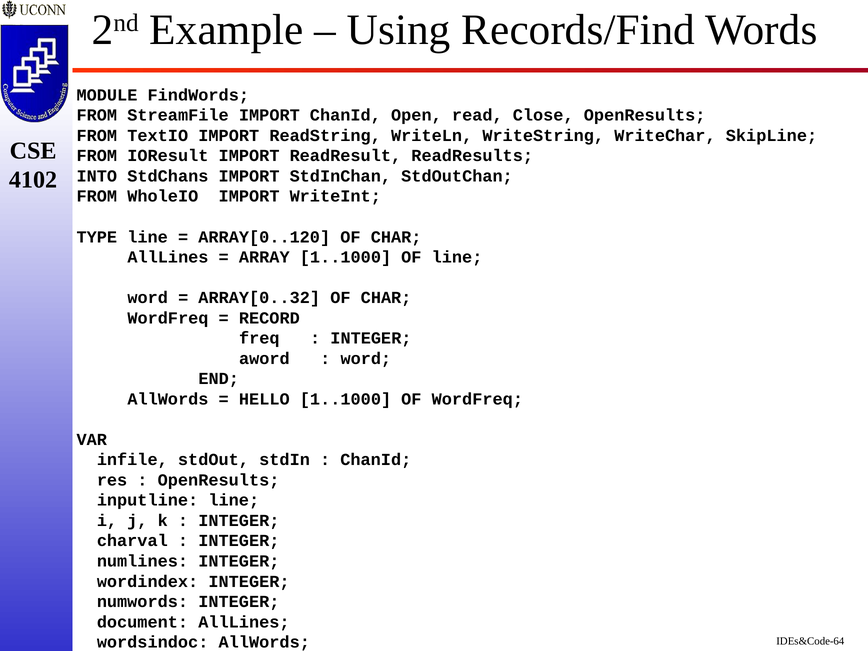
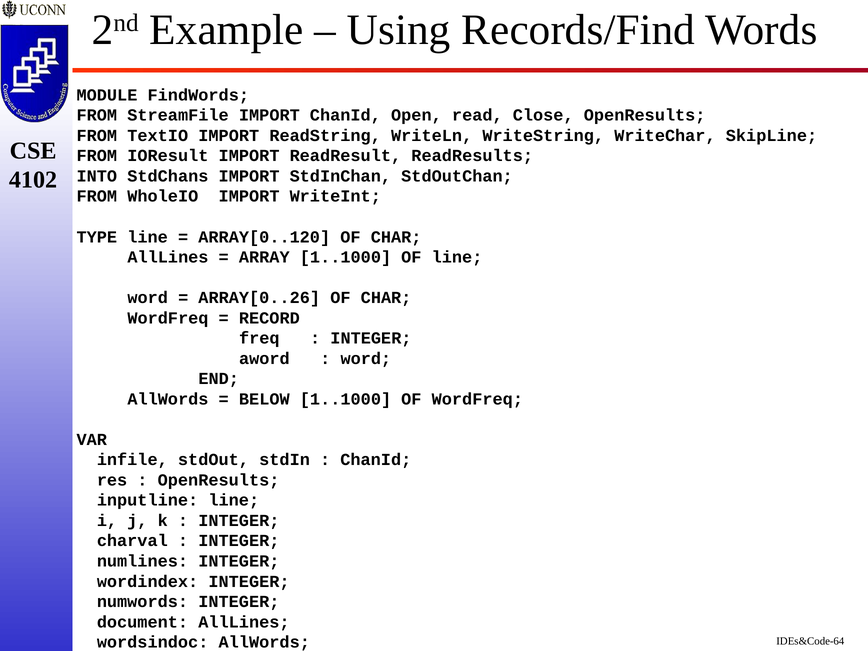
ARRAY[0..32: ARRAY[0..32 -> ARRAY[0..26
HELLO: HELLO -> BELOW
